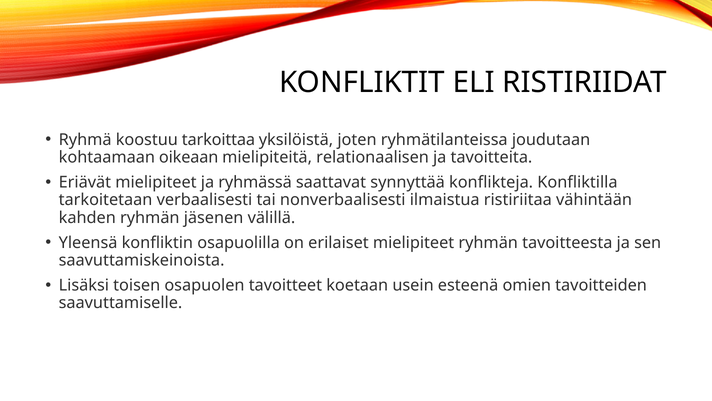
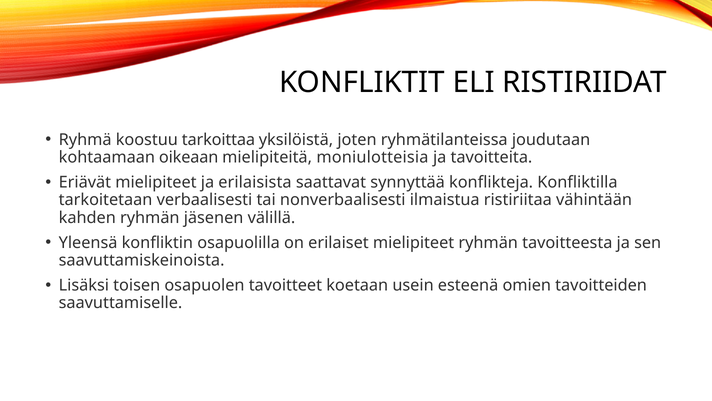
relationaalisen: relationaalisen -> moniulotteisia
ryhmässä: ryhmässä -> erilaisista
